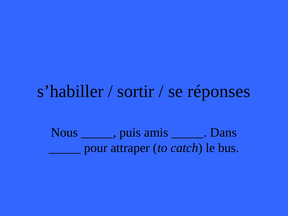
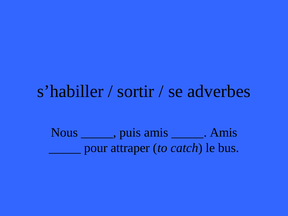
réponses: réponses -> adverbes
Dans at (223, 132): Dans -> Amis
